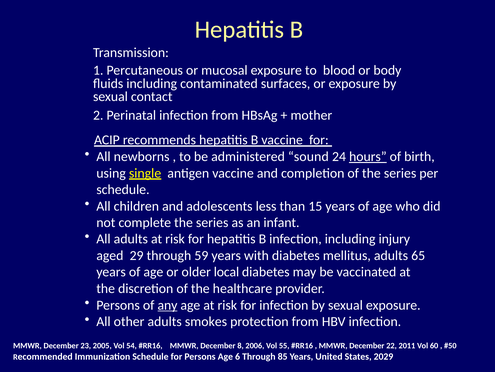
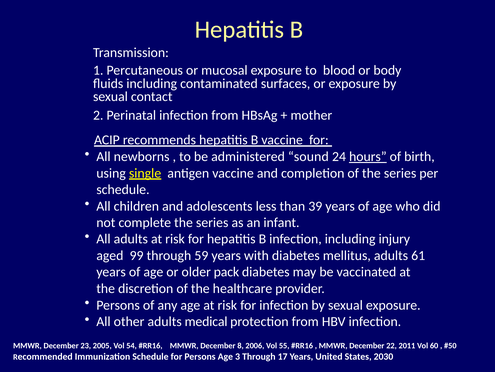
15: 15 -> 39
29: 29 -> 99
65: 65 -> 61
local: local -> pack
any underline: present -> none
smokes: smokes -> medical
6: 6 -> 3
85: 85 -> 17
2029: 2029 -> 2030
